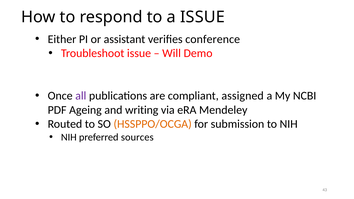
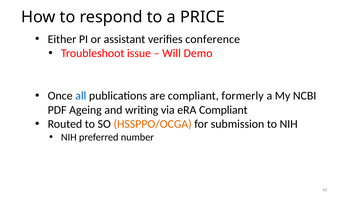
a ISSUE: ISSUE -> PRICE
all colour: purple -> blue
assigned: assigned -> formerly
eRA Mendeley: Mendeley -> Compliant
sources: sources -> number
